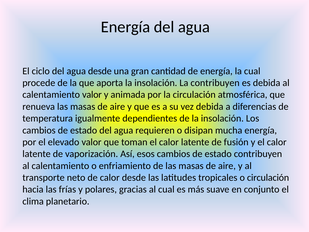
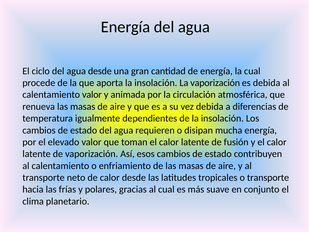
La contribuyen: contribuyen -> vaporización
o circulación: circulación -> transporte
